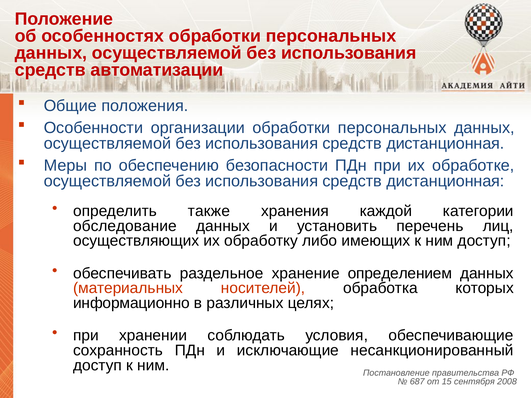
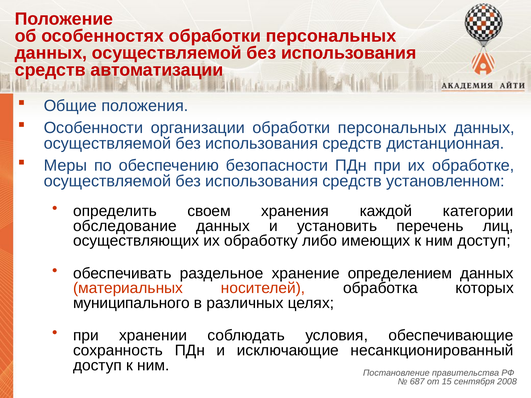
дистанционная at (445, 181): дистанционная -> установленном
также: также -> своем
информационно: информационно -> муниципального
